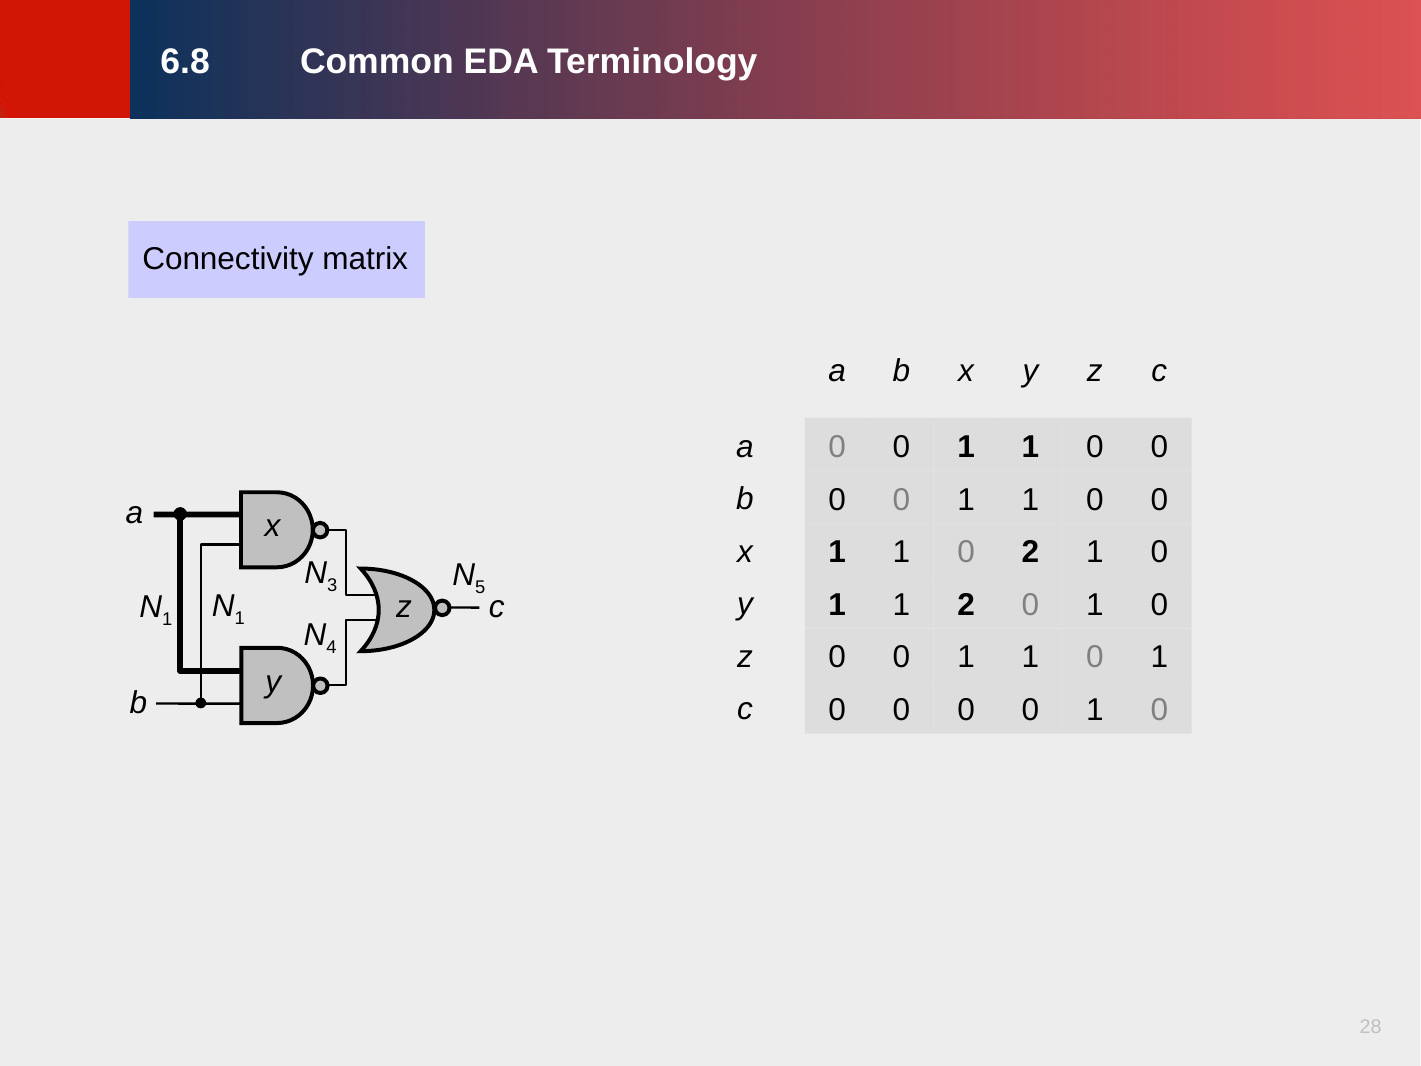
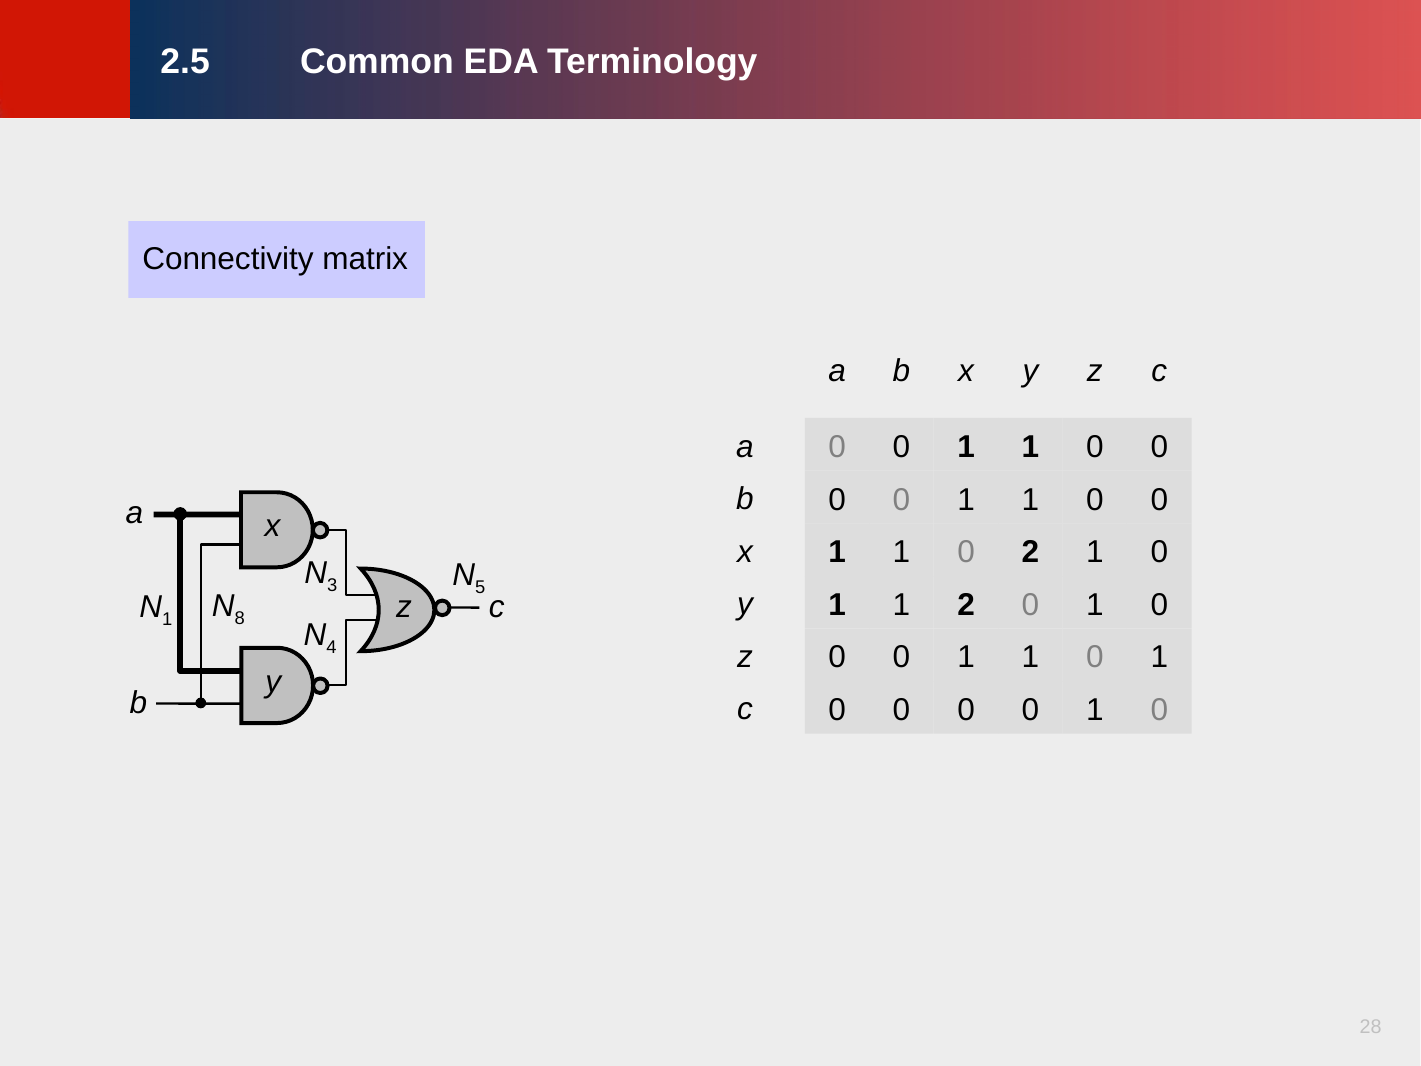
6.8: 6.8 -> 2.5
1 at (240, 619): 1 -> 8
